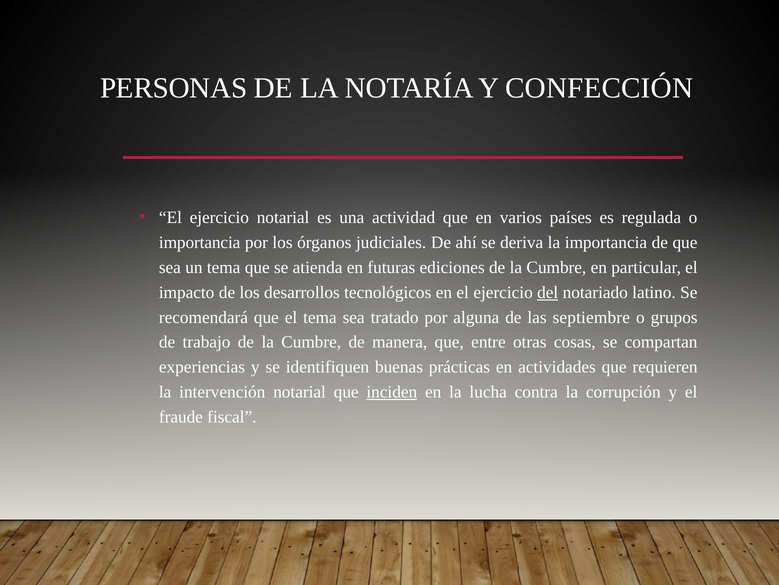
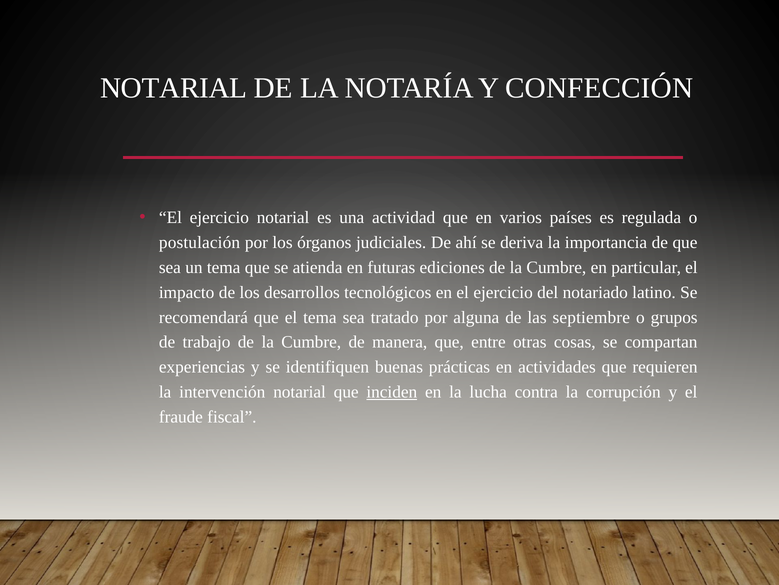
PERSONAS at (174, 88): PERSONAS -> NOTARIAL
importancia at (200, 242): importancia -> postulación
del underline: present -> none
